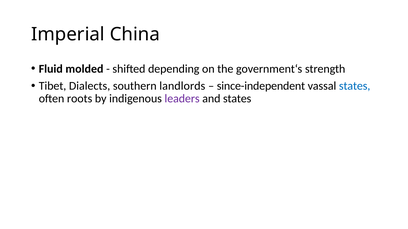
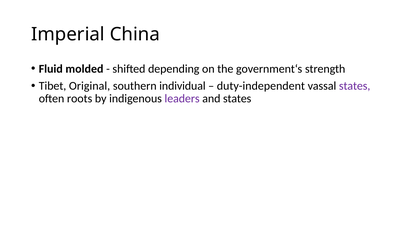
Dialects: Dialects -> Original
landlords: landlords -> individual
since-independent: since-independent -> duty-independent
states at (355, 86) colour: blue -> purple
